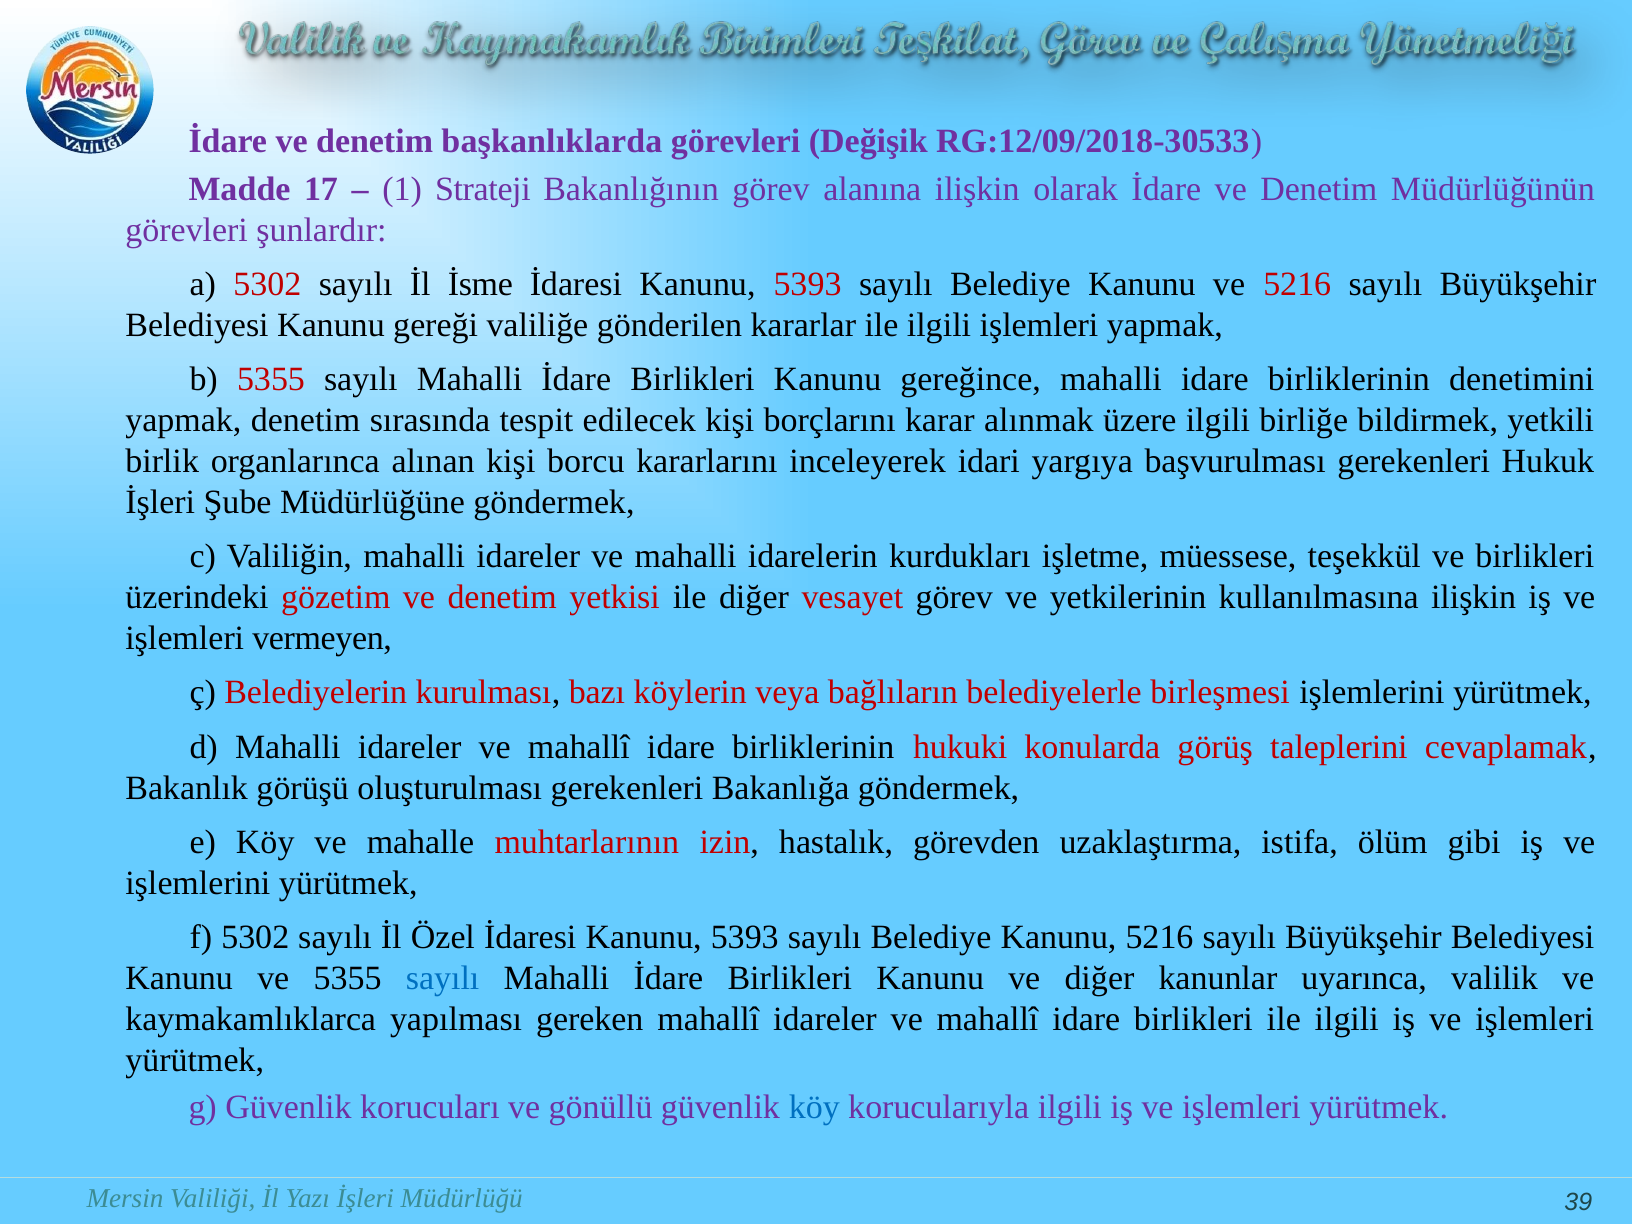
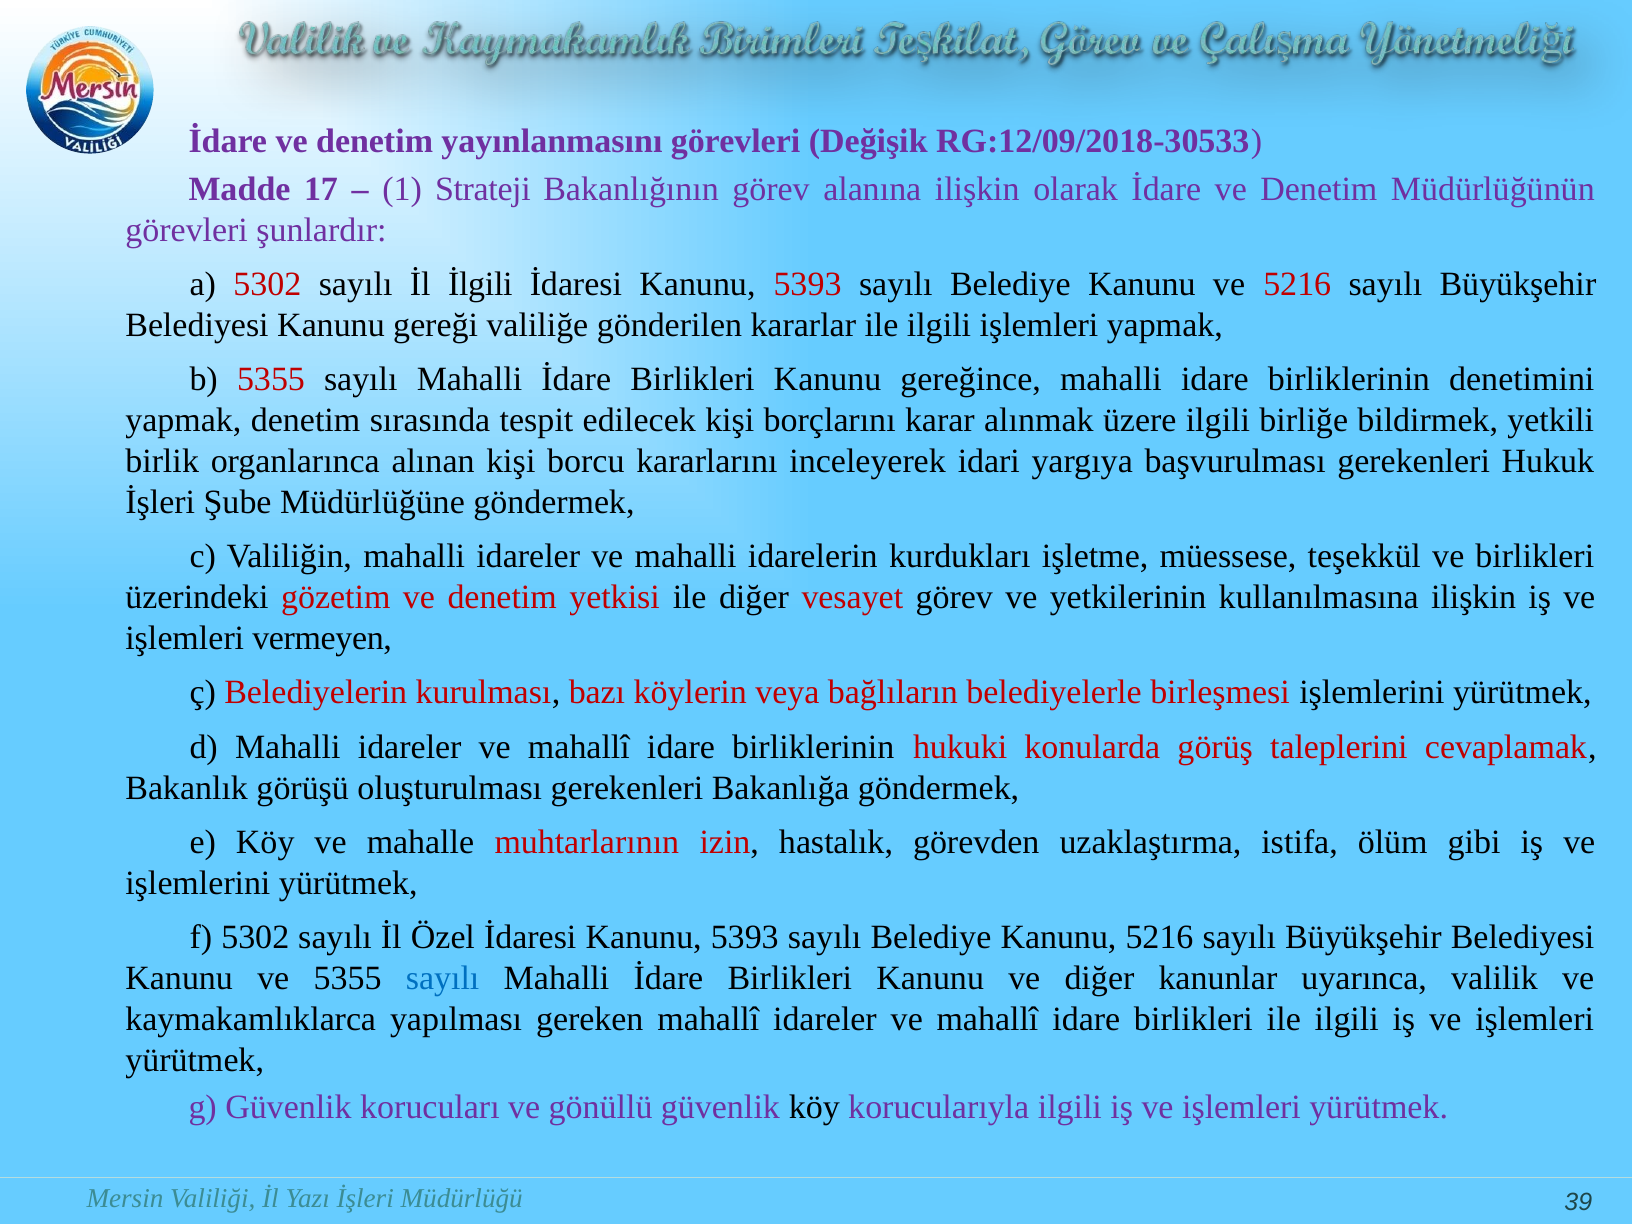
başkanlıklarda: başkanlıklarda -> yayınlanmasını
İsme: İsme -> İlgili
köy at (814, 1107) colour: blue -> black
